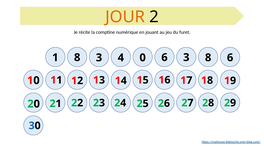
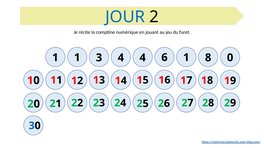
JOUR colour: orange -> blue
1 8: 8 -> 1
4 0: 0 -> 4
6 3: 3 -> 1
8 6: 6 -> 0
